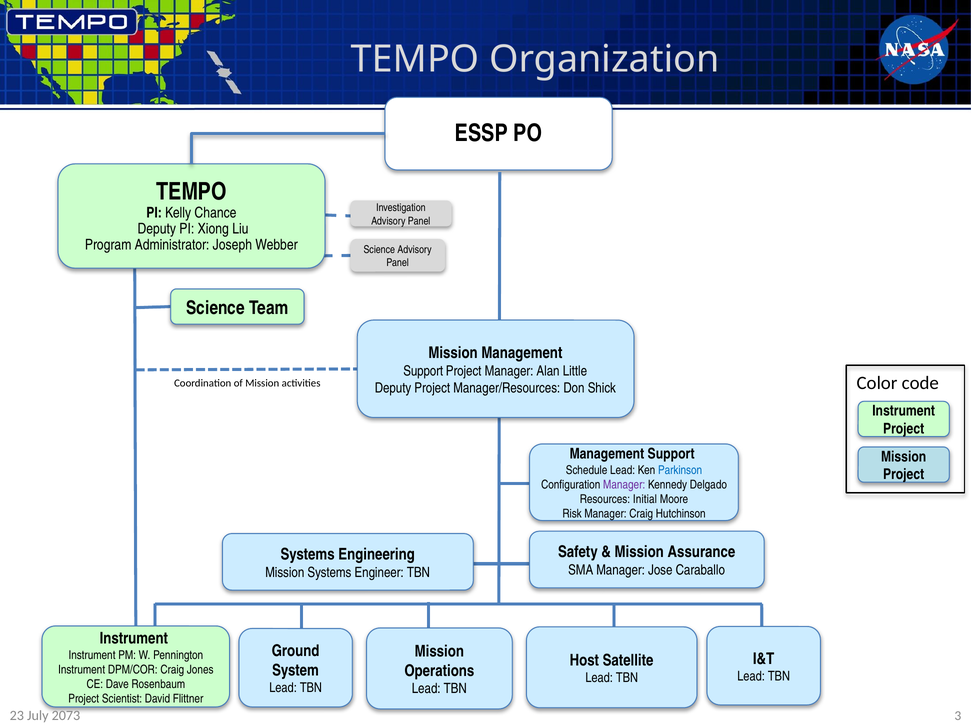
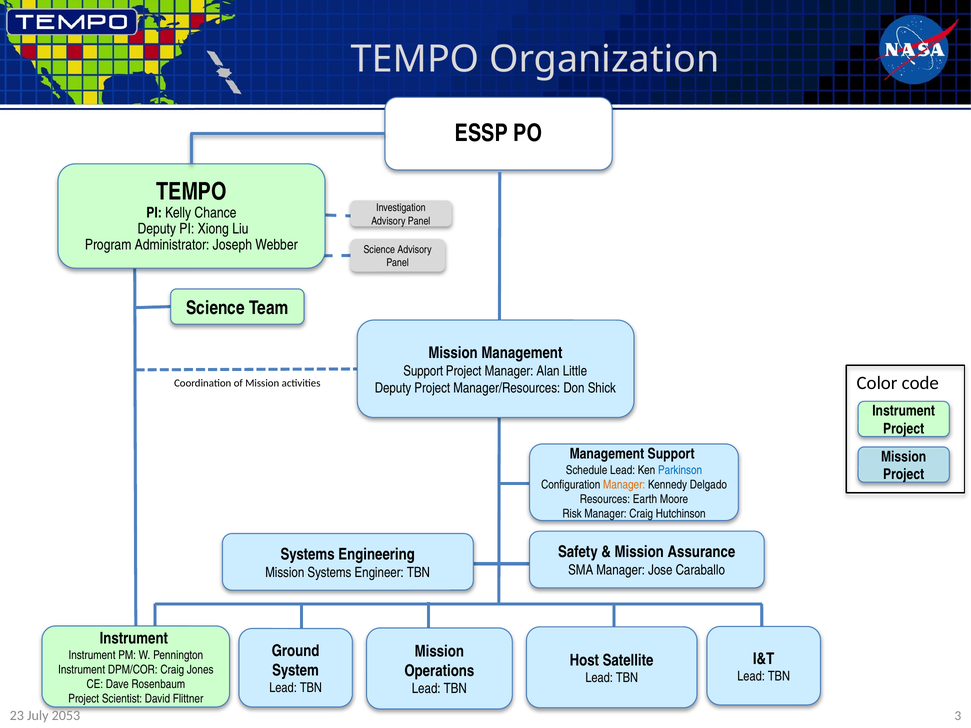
Manager at (624, 485) colour: purple -> orange
Initial: Initial -> Earth
2073: 2073 -> 2053
